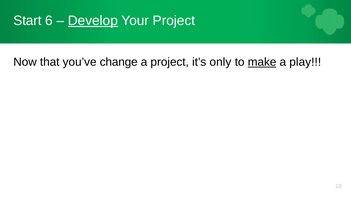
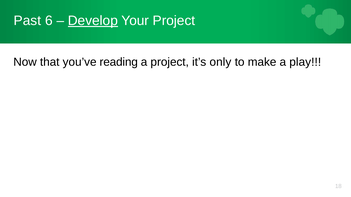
Start: Start -> Past
change: change -> reading
make underline: present -> none
